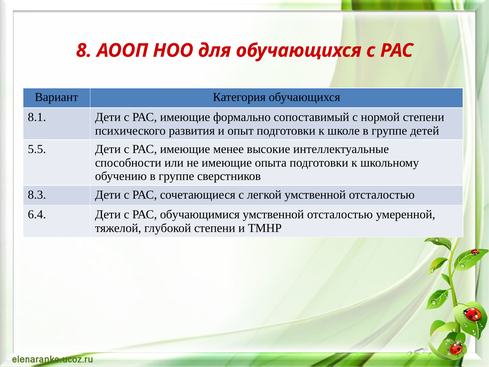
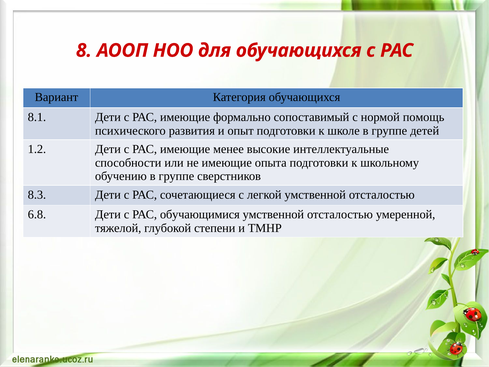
нормой степени: степени -> помощь
5.5: 5.5 -> 1.2
6.4: 6.4 -> 6.8
